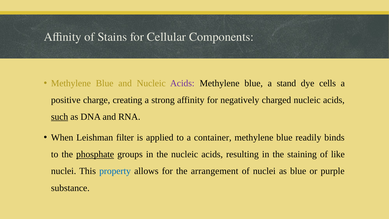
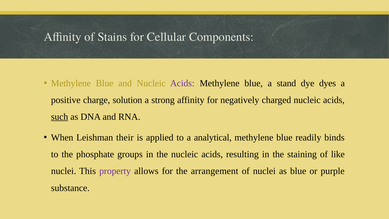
cells: cells -> dyes
creating: creating -> solution
filter: filter -> their
container: container -> analytical
phosphate underline: present -> none
property colour: blue -> purple
